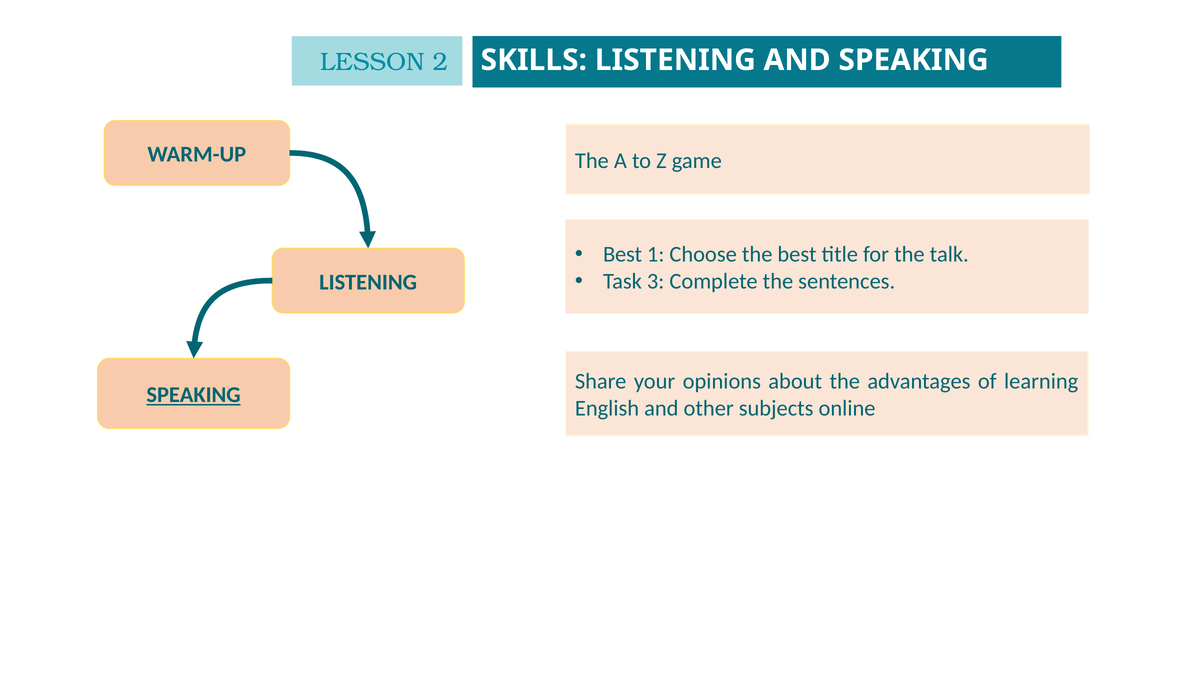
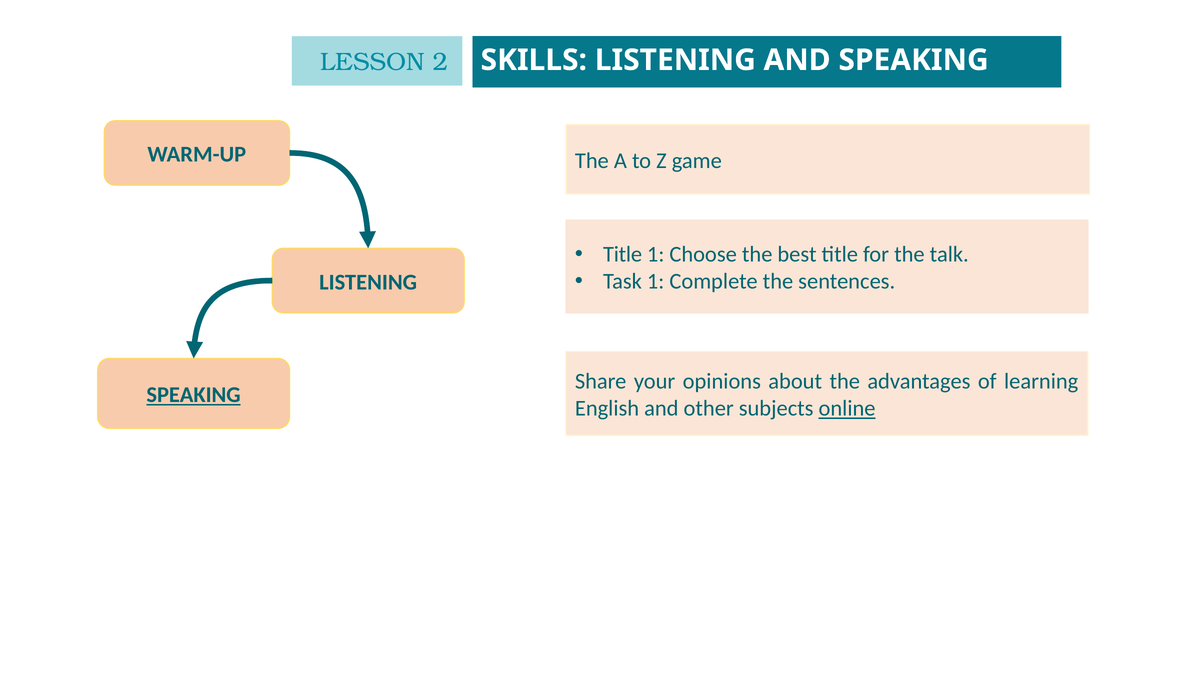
Best at (623, 254): Best -> Title
Task 3: 3 -> 1
online underline: none -> present
